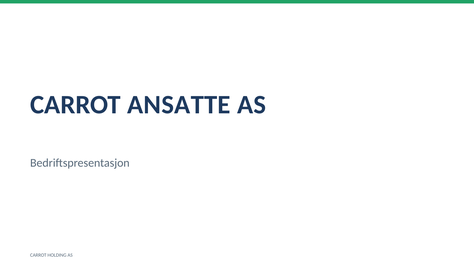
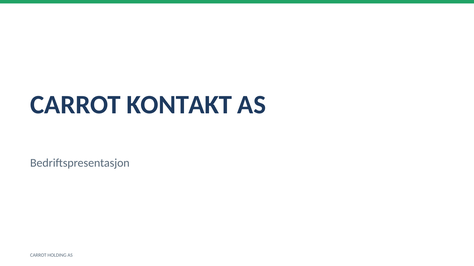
ANSATTE: ANSATTE -> KONTAKT
